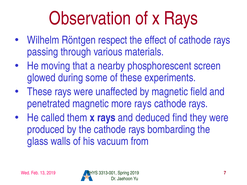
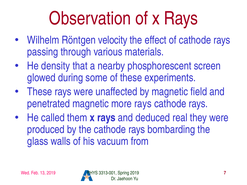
respect: respect -> velocity
moving: moving -> density
find: find -> real
